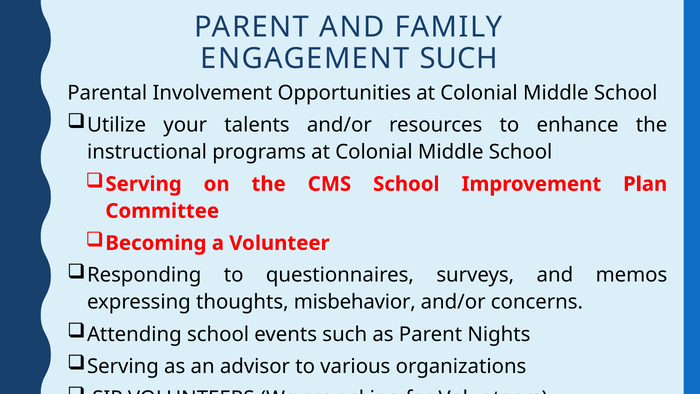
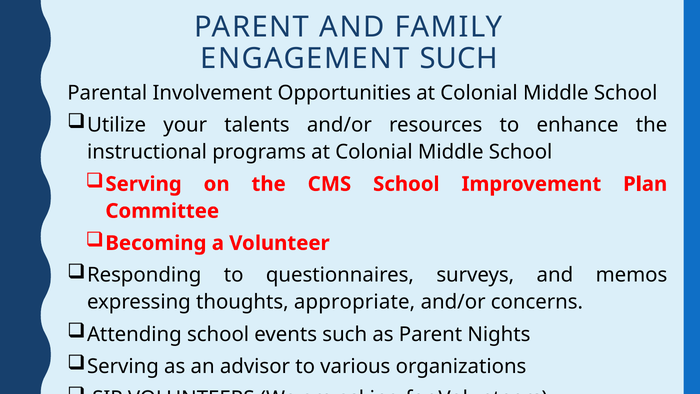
misbehavior: misbehavior -> appropriate
